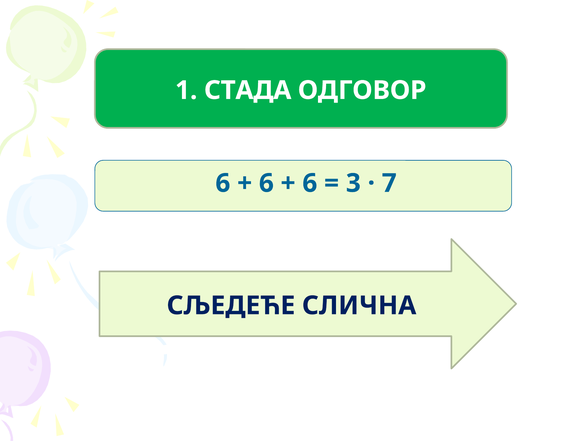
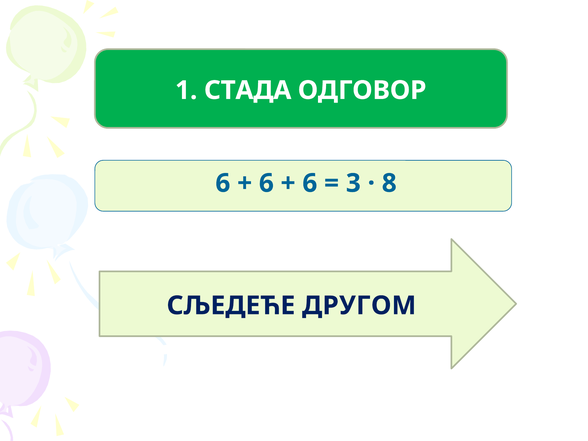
7: 7 -> 8
СЛИЧНА: СЛИЧНА -> ДРУГОМ
